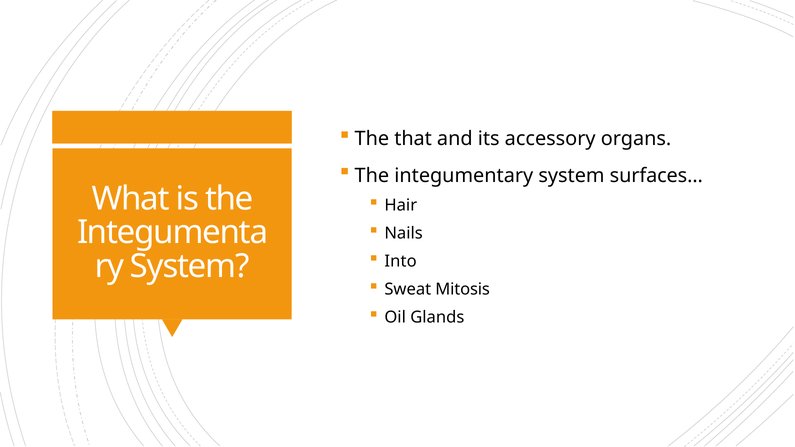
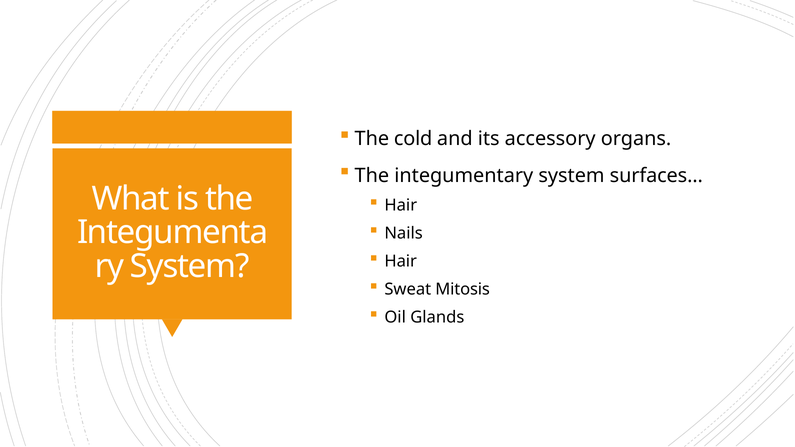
that: that -> cold
Into at (401, 261): Into -> Hair
